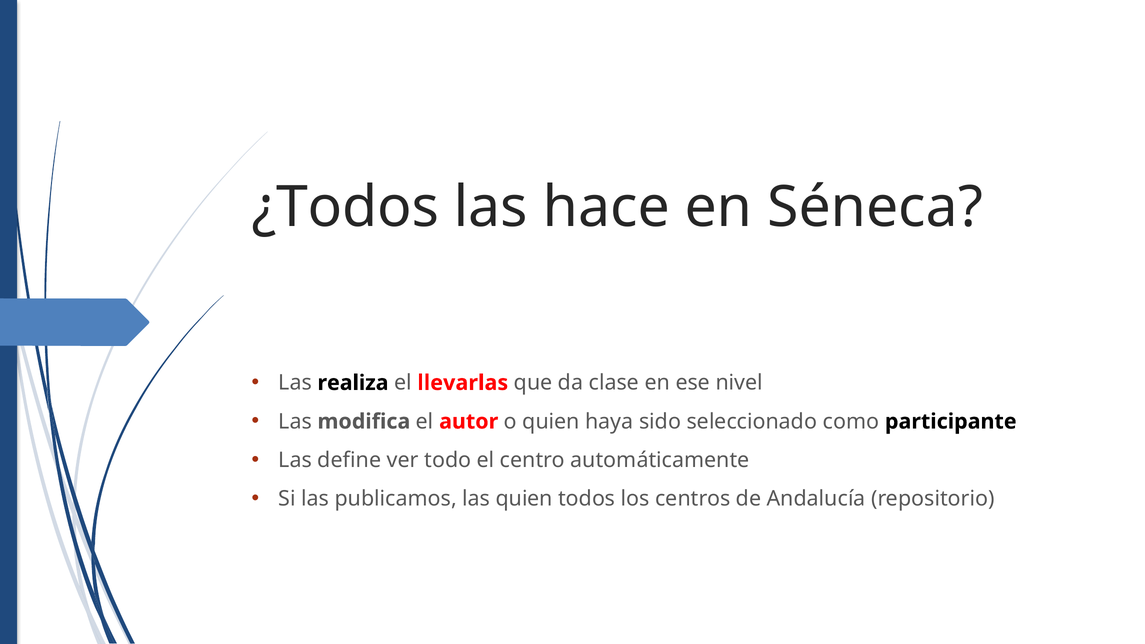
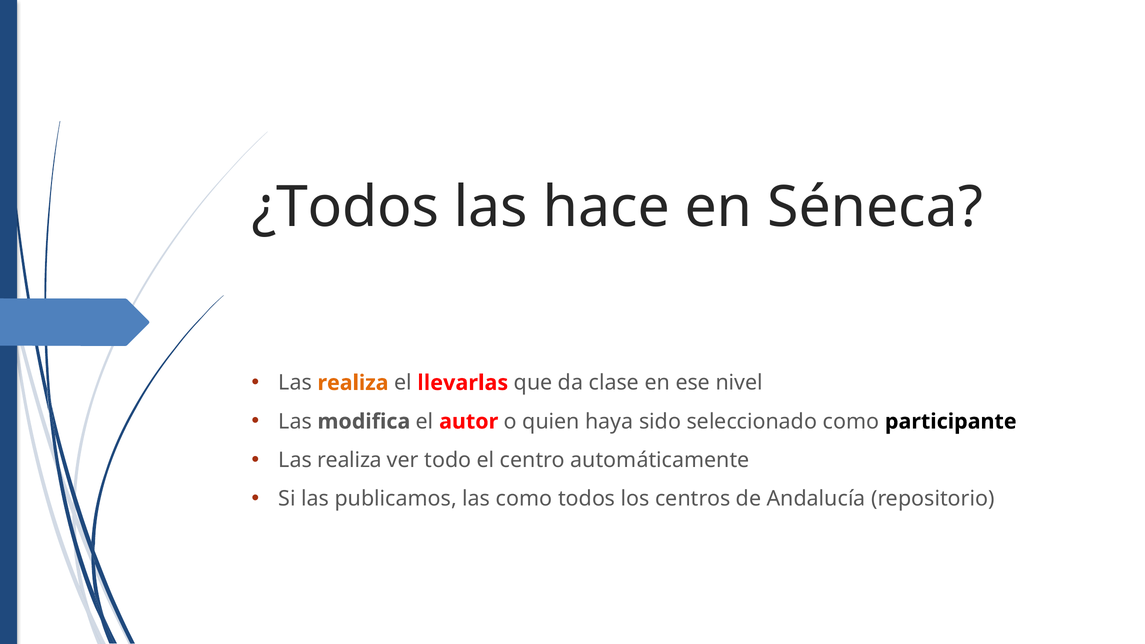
realiza at (353, 383) colour: black -> orange
define at (349, 460): define -> realiza
las quien: quien -> como
